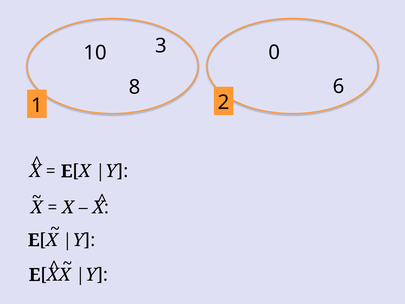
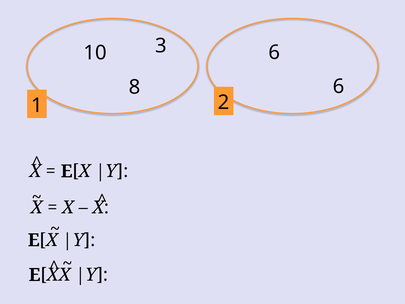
10 0: 0 -> 6
